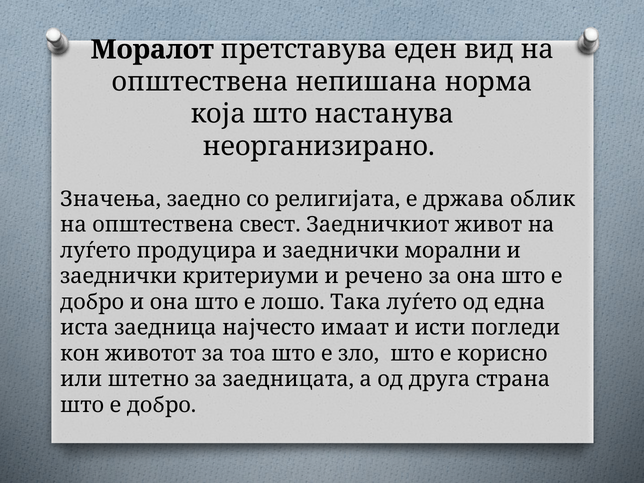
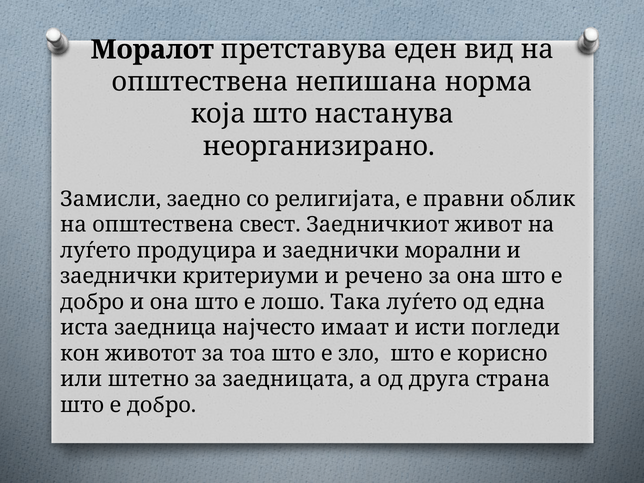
Значења: Значења -> Замисли
држава: држава -> правни
